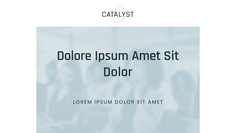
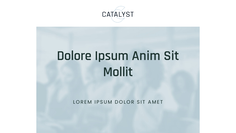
Ipsum Amet: Amet -> Anim
Dolor at (118, 72): Dolor -> Mollit
